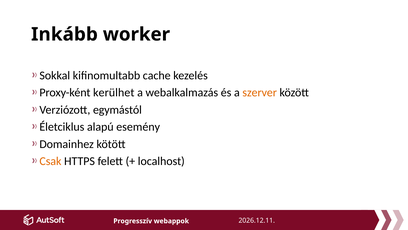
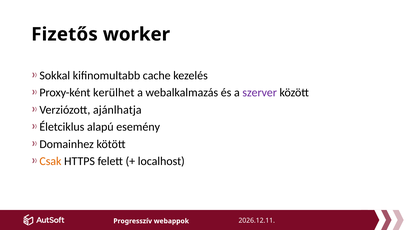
Inkább: Inkább -> Fizetős
szerver colour: orange -> purple
egymástól: egymástól -> ajánlhatja
